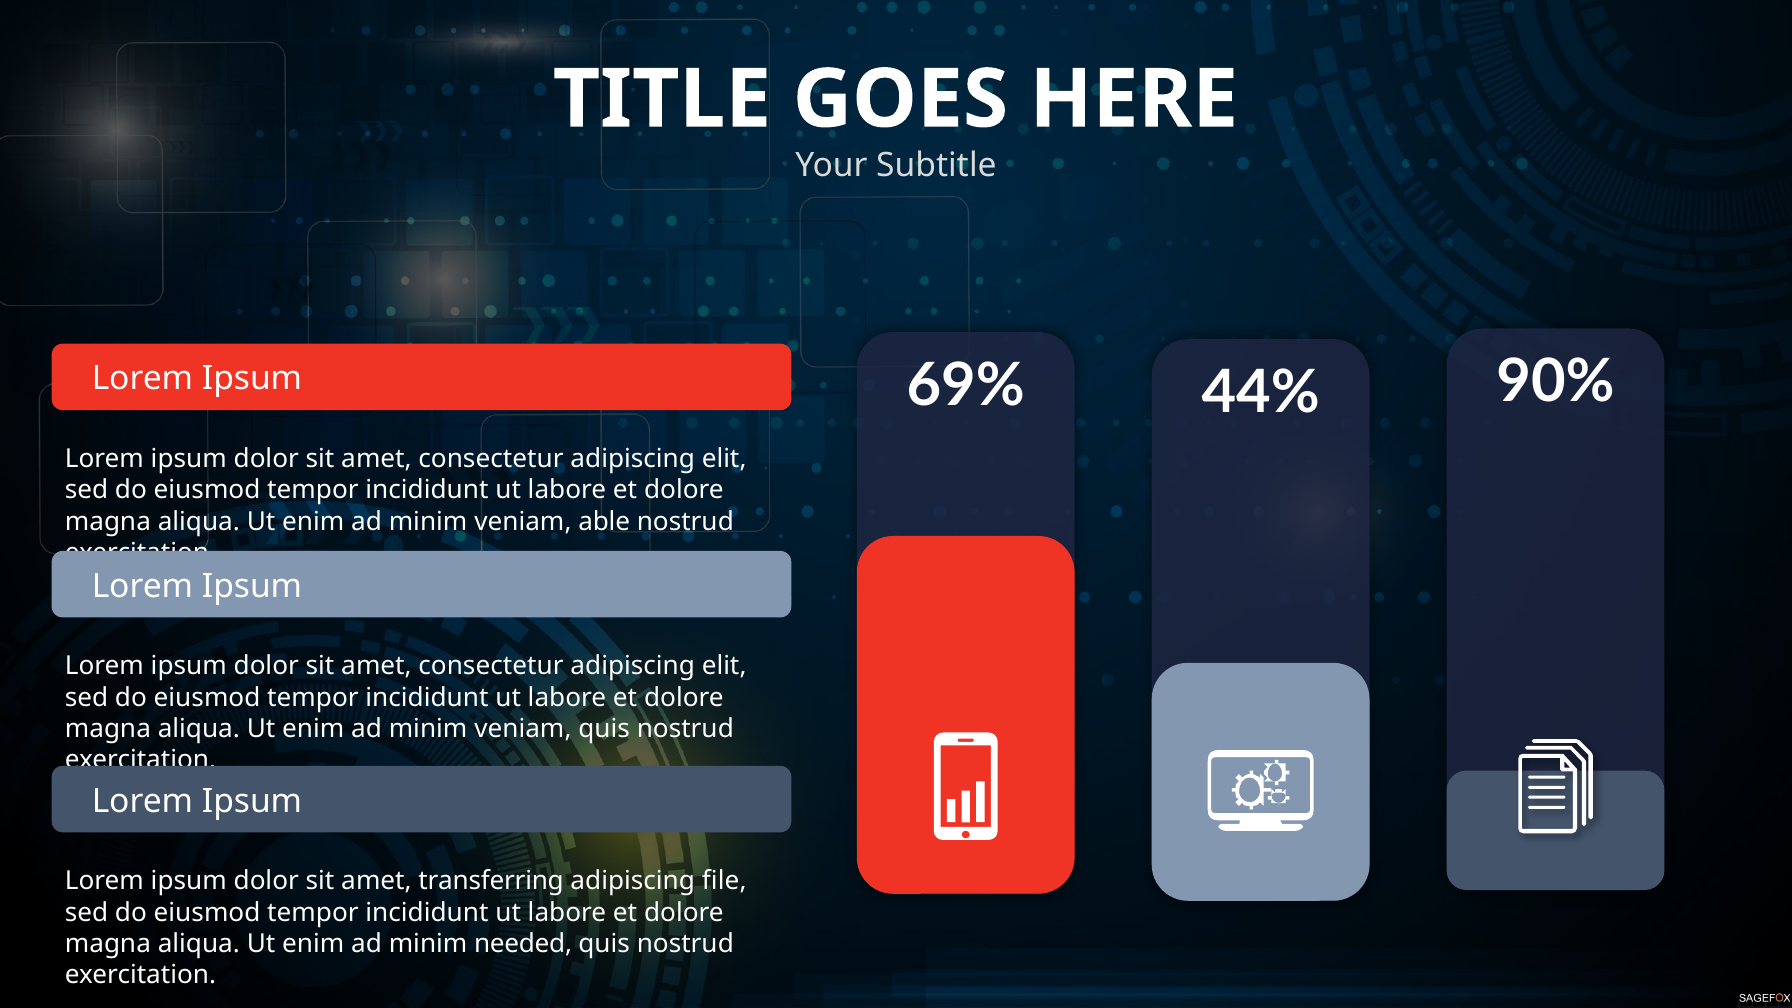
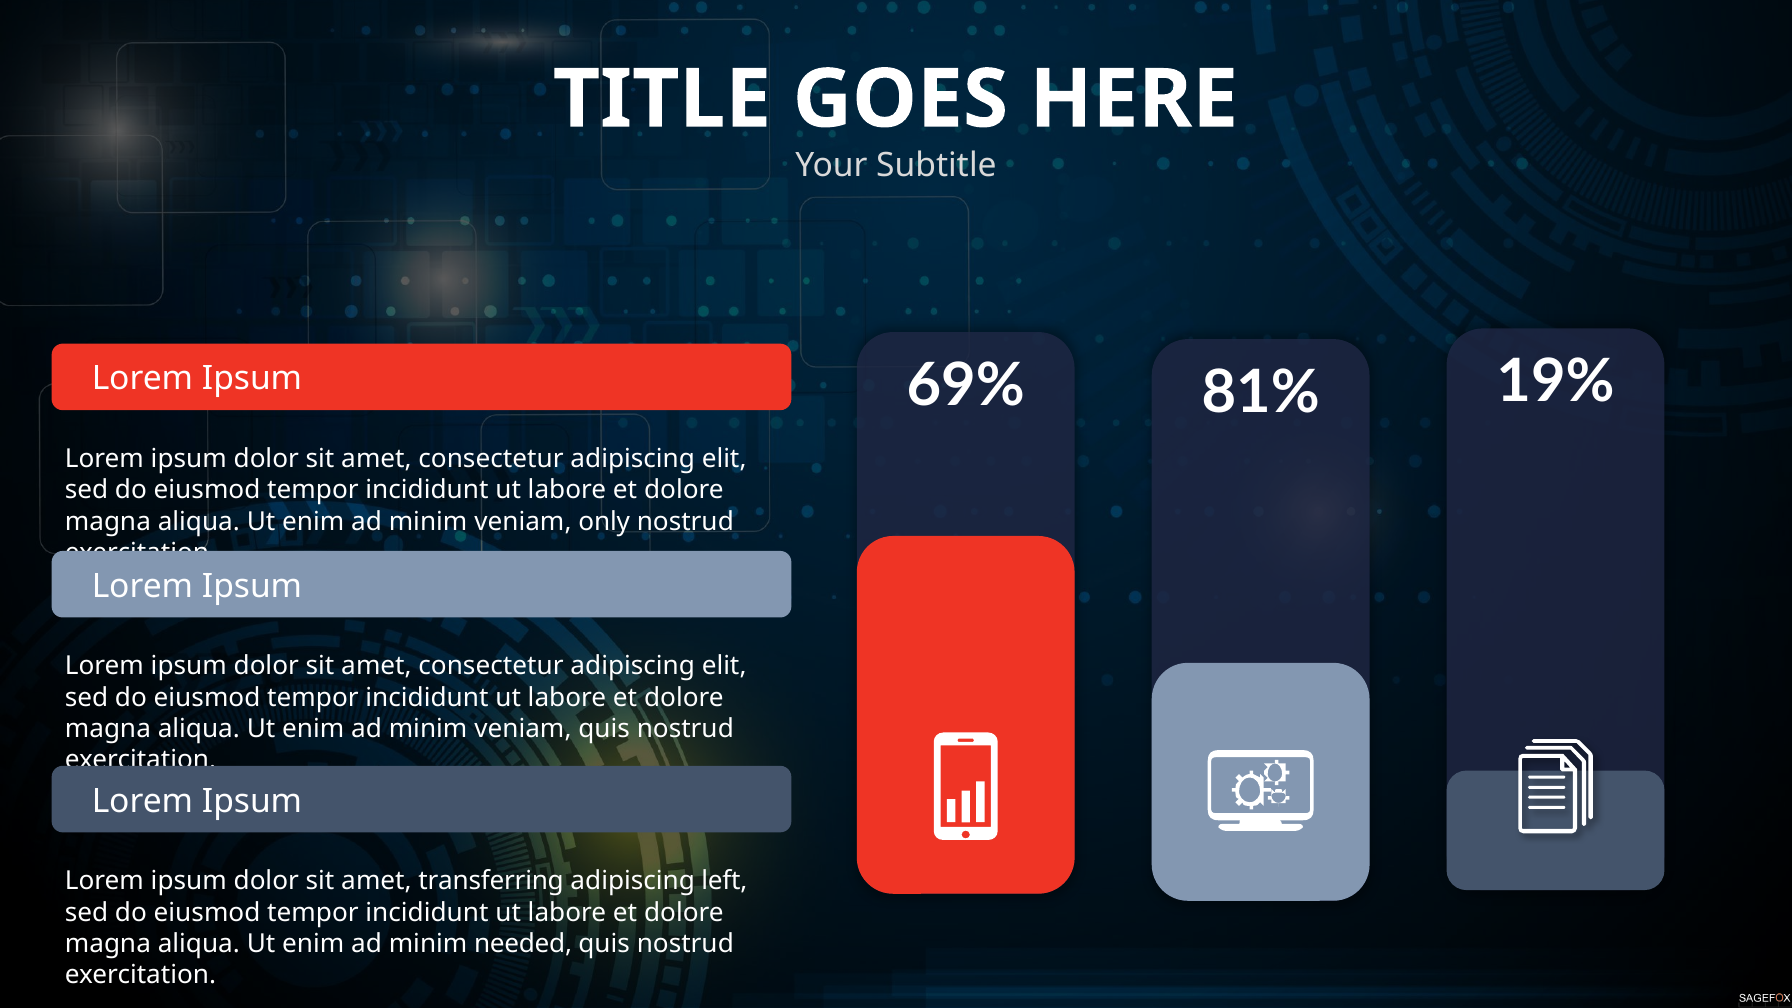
90%: 90% -> 19%
44%: 44% -> 81%
able: able -> only
file: file -> left
